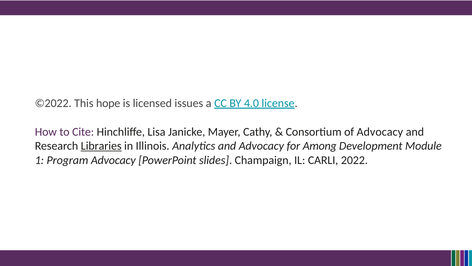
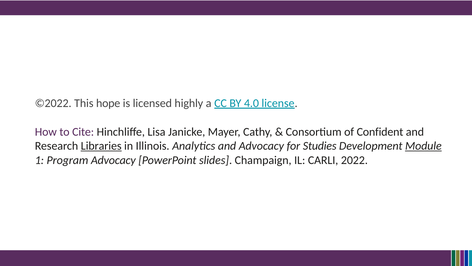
issues: issues -> highly
of Advocacy: Advocacy -> Confident
Among: Among -> Studies
Module underline: none -> present
